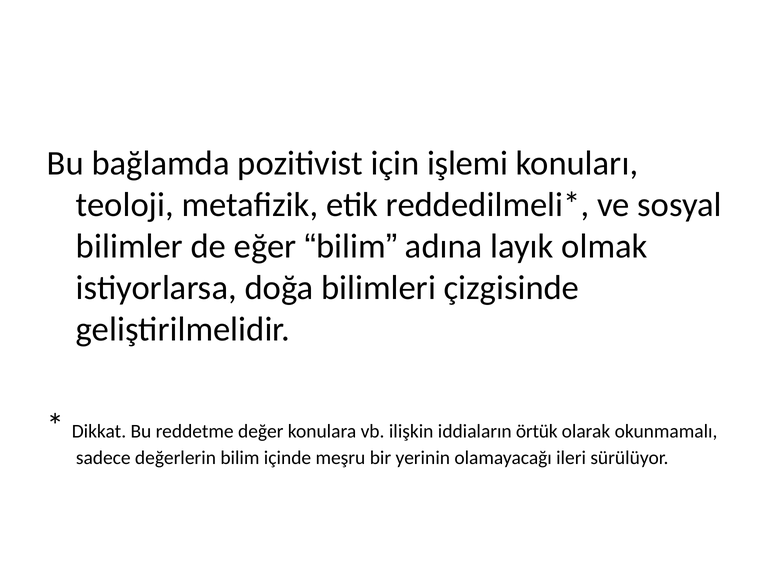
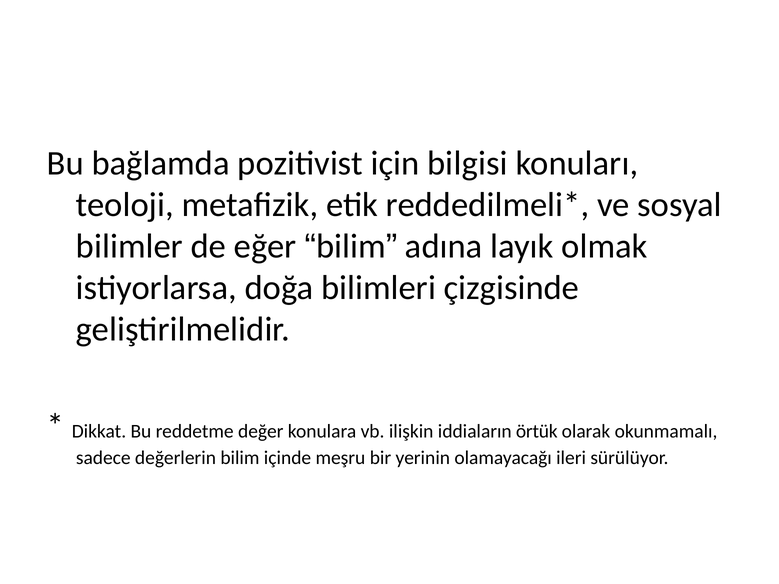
işlemi: işlemi -> bilgisi
